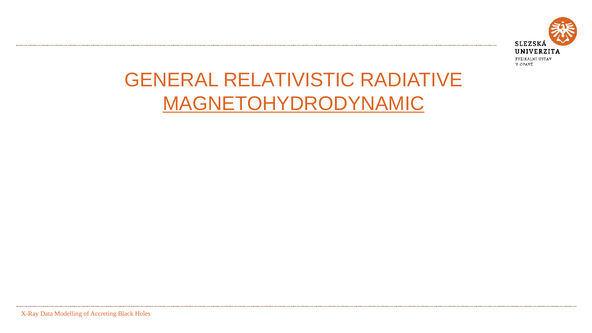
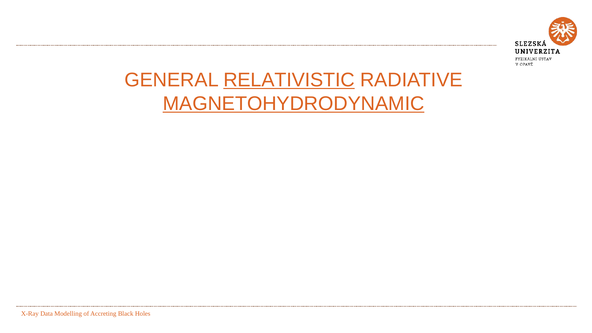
RELATIVISTIC underline: none -> present
